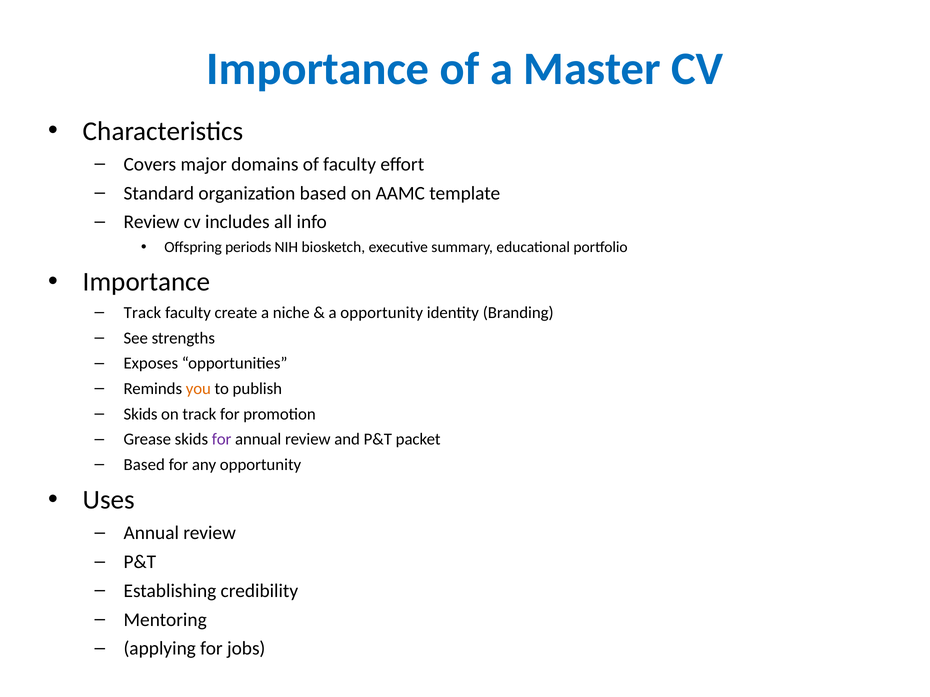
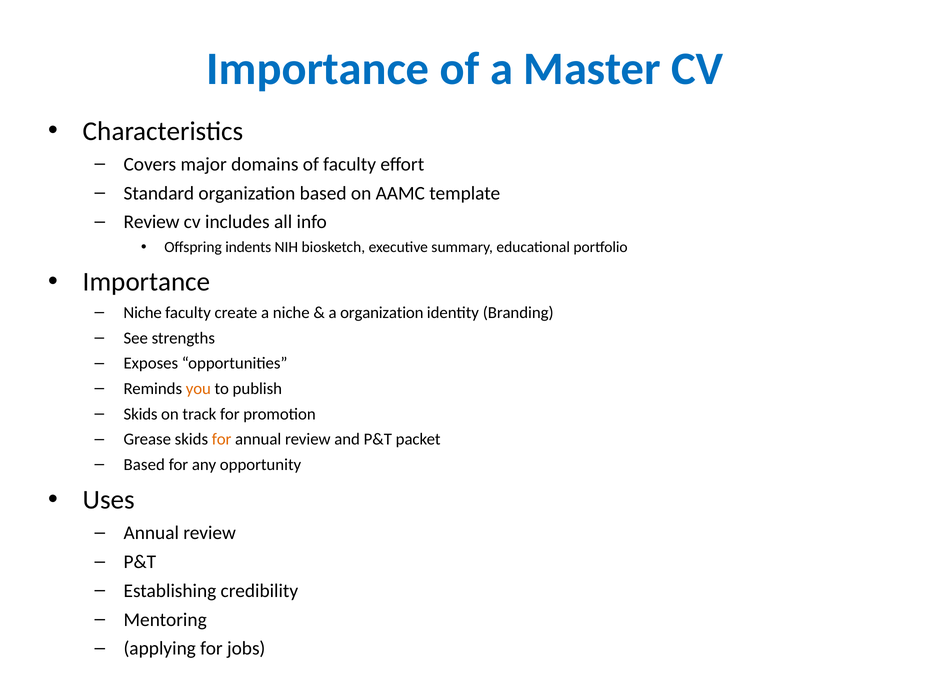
periods: periods -> indents
Track at (142, 313): Track -> Niche
a opportunity: opportunity -> organization
for at (222, 440) colour: purple -> orange
